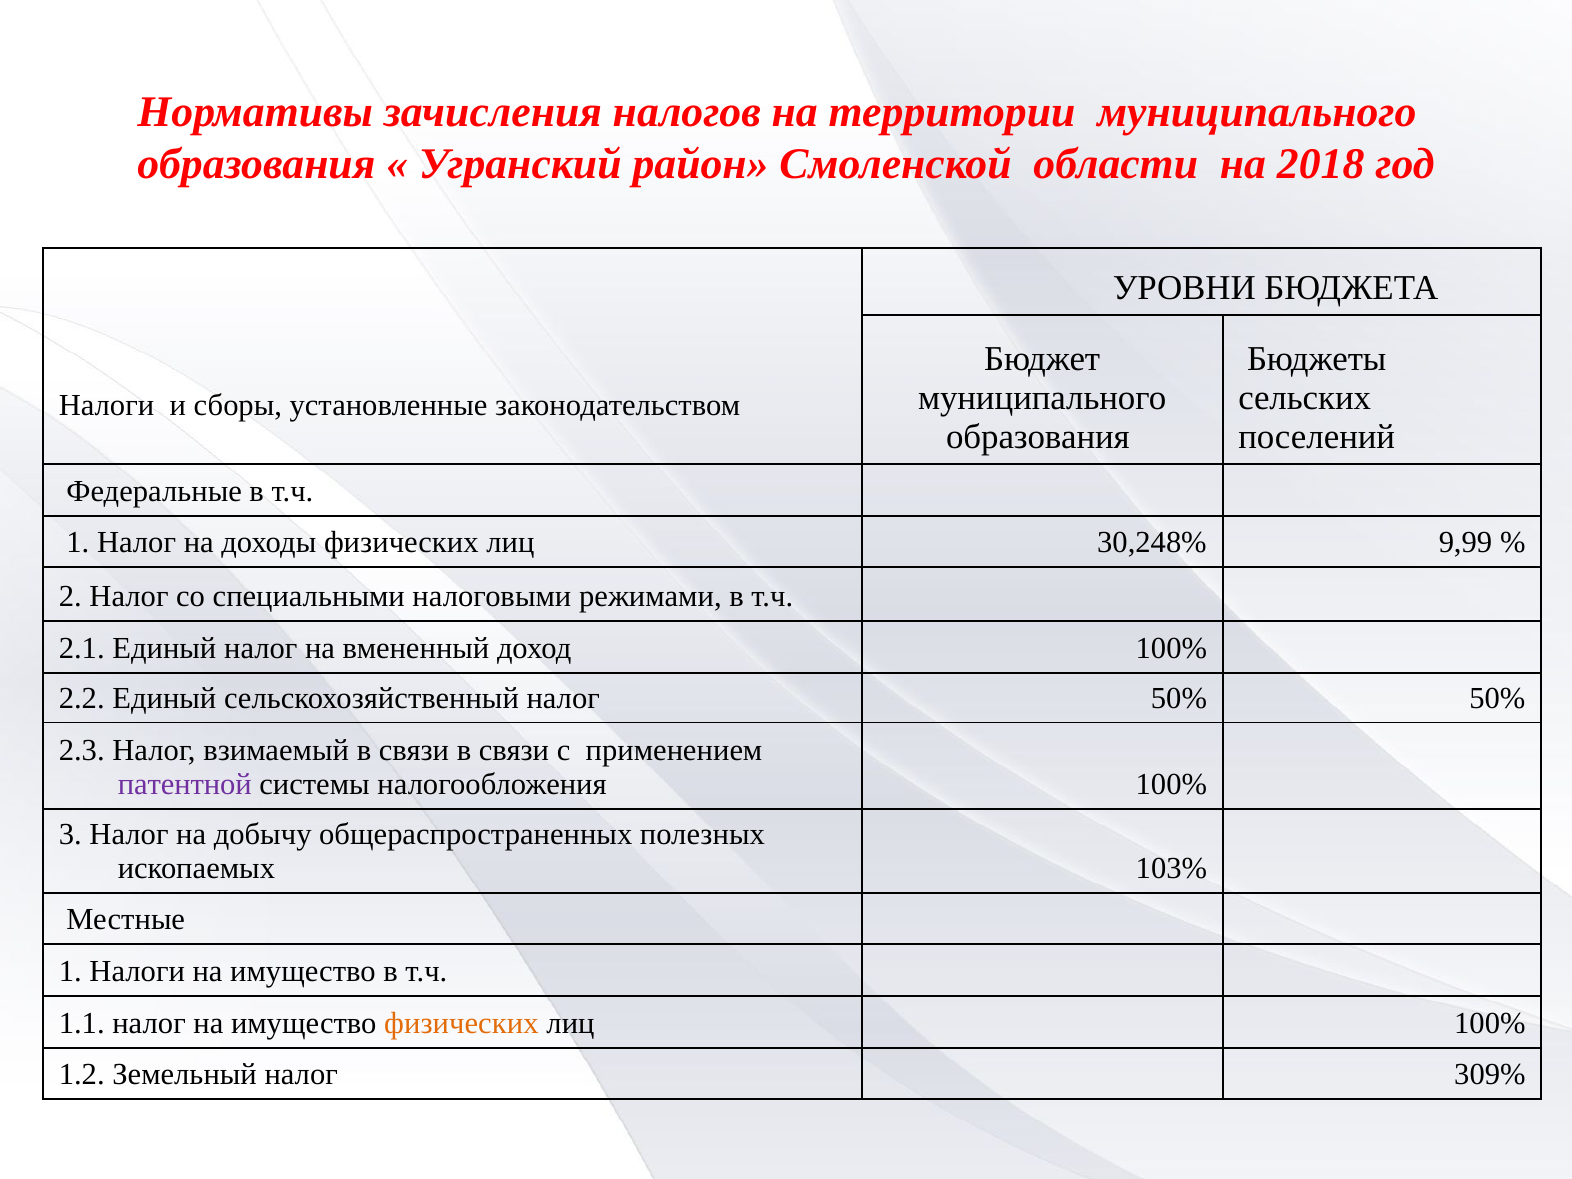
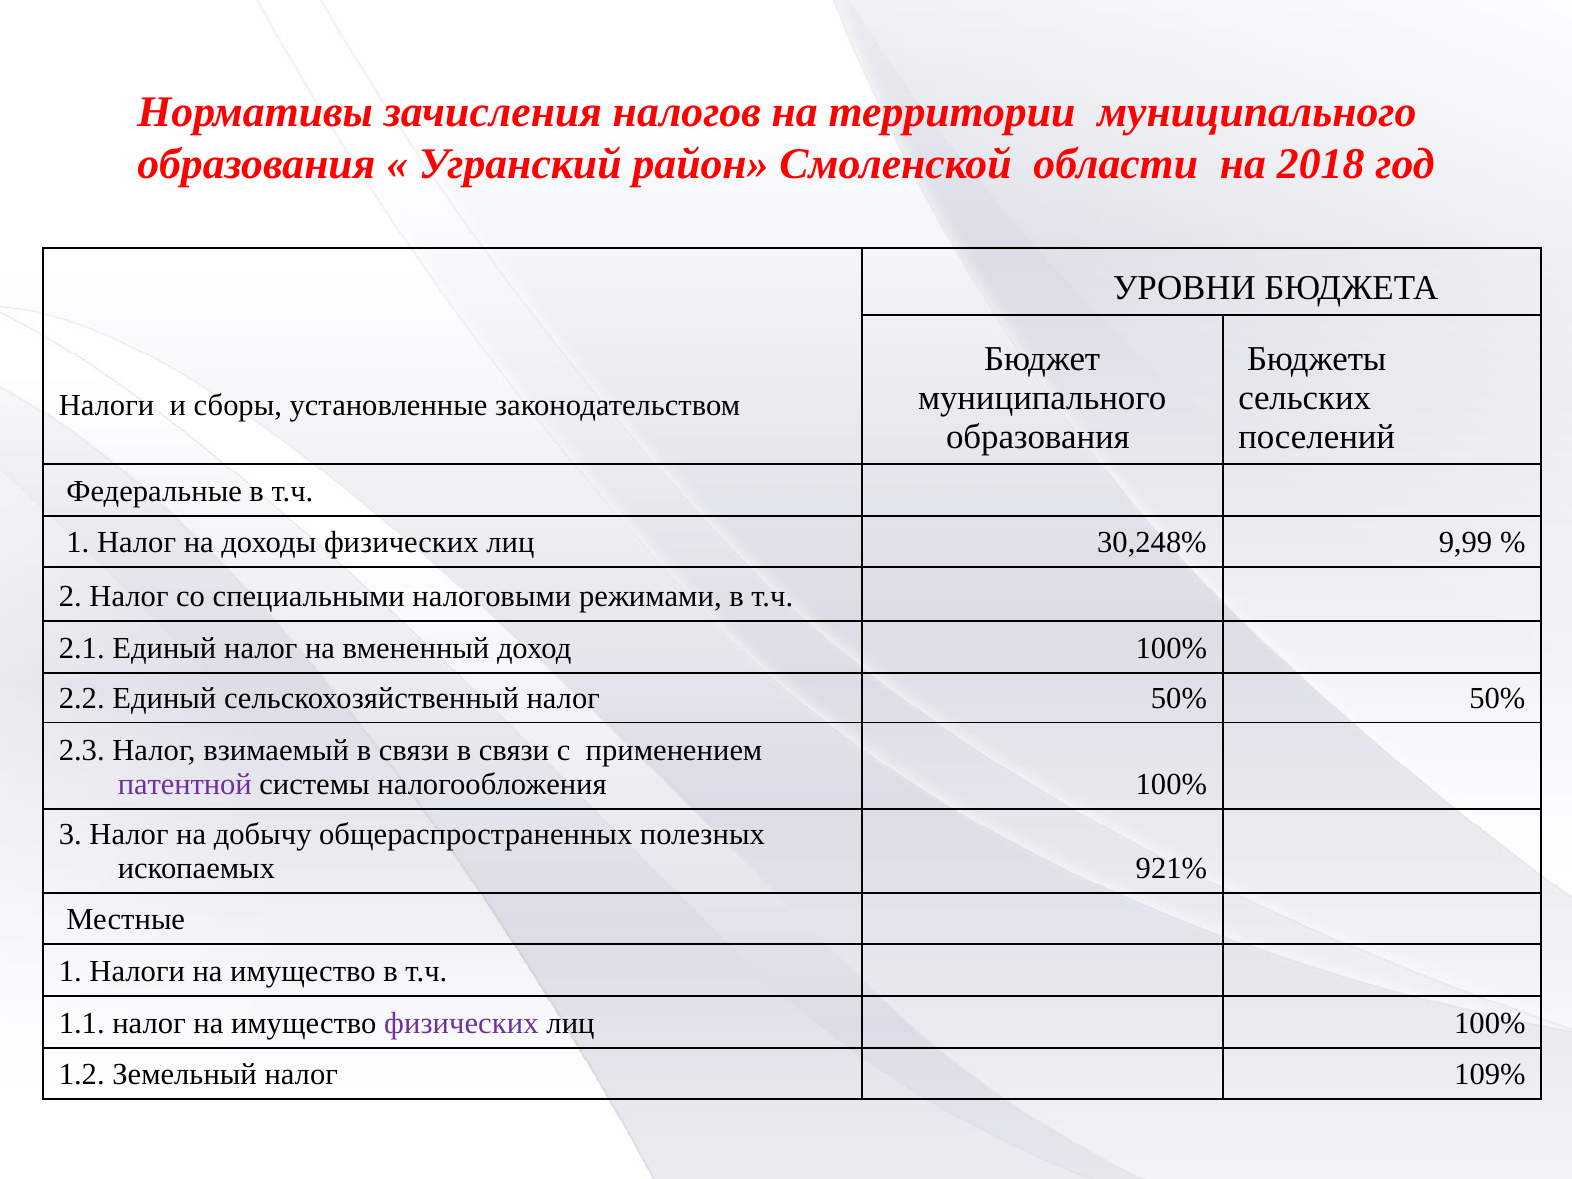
103%: 103% -> 921%
физических at (461, 1023) colour: orange -> purple
309%: 309% -> 109%
